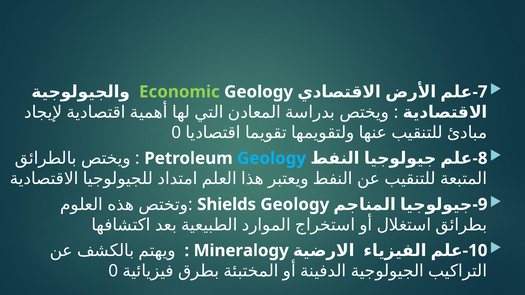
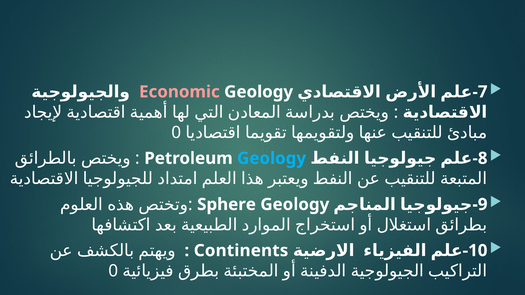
Economic colour: light green -> pink
Shields: Shields -> Sphere
Mineralogy: Mineralogy -> Continents
